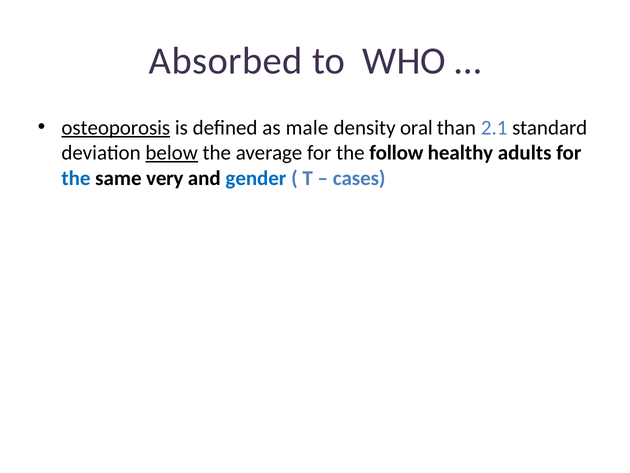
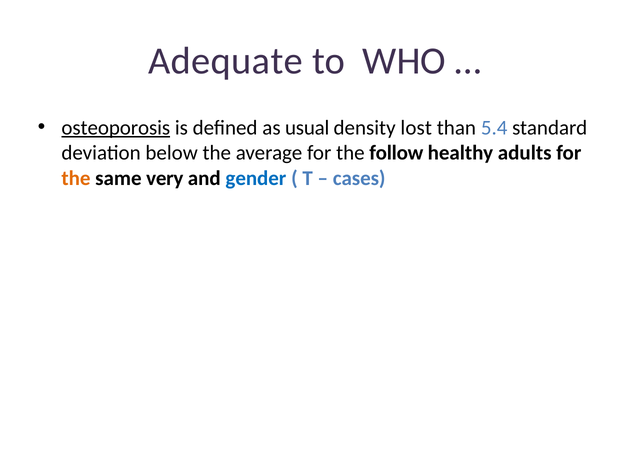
Absorbed: Absorbed -> Adequate
male: male -> usual
oral: oral -> lost
2.1: 2.1 -> 5.4
below underline: present -> none
the at (76, 178) colour: blue -> orange
